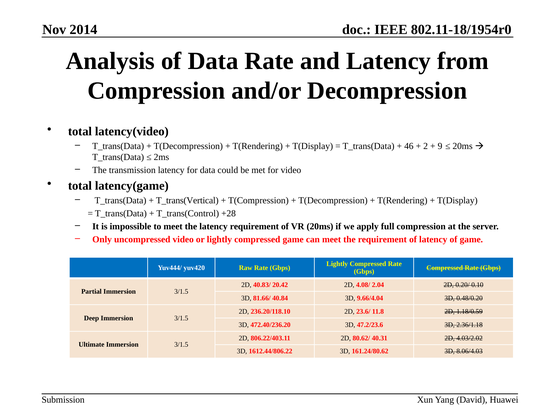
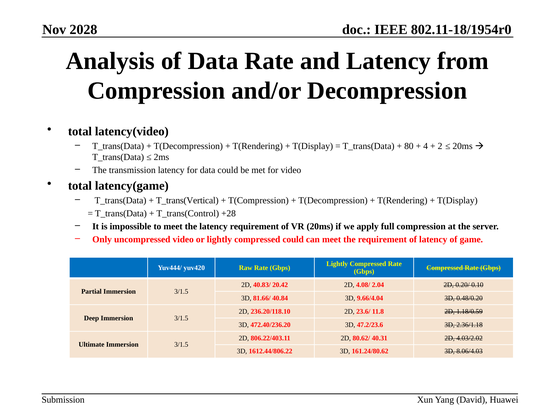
2014: 2014 -> 2028
46: 46 -> 80
2: 2 -> 4
9: 9 -> 2
compressed game: game -> could
